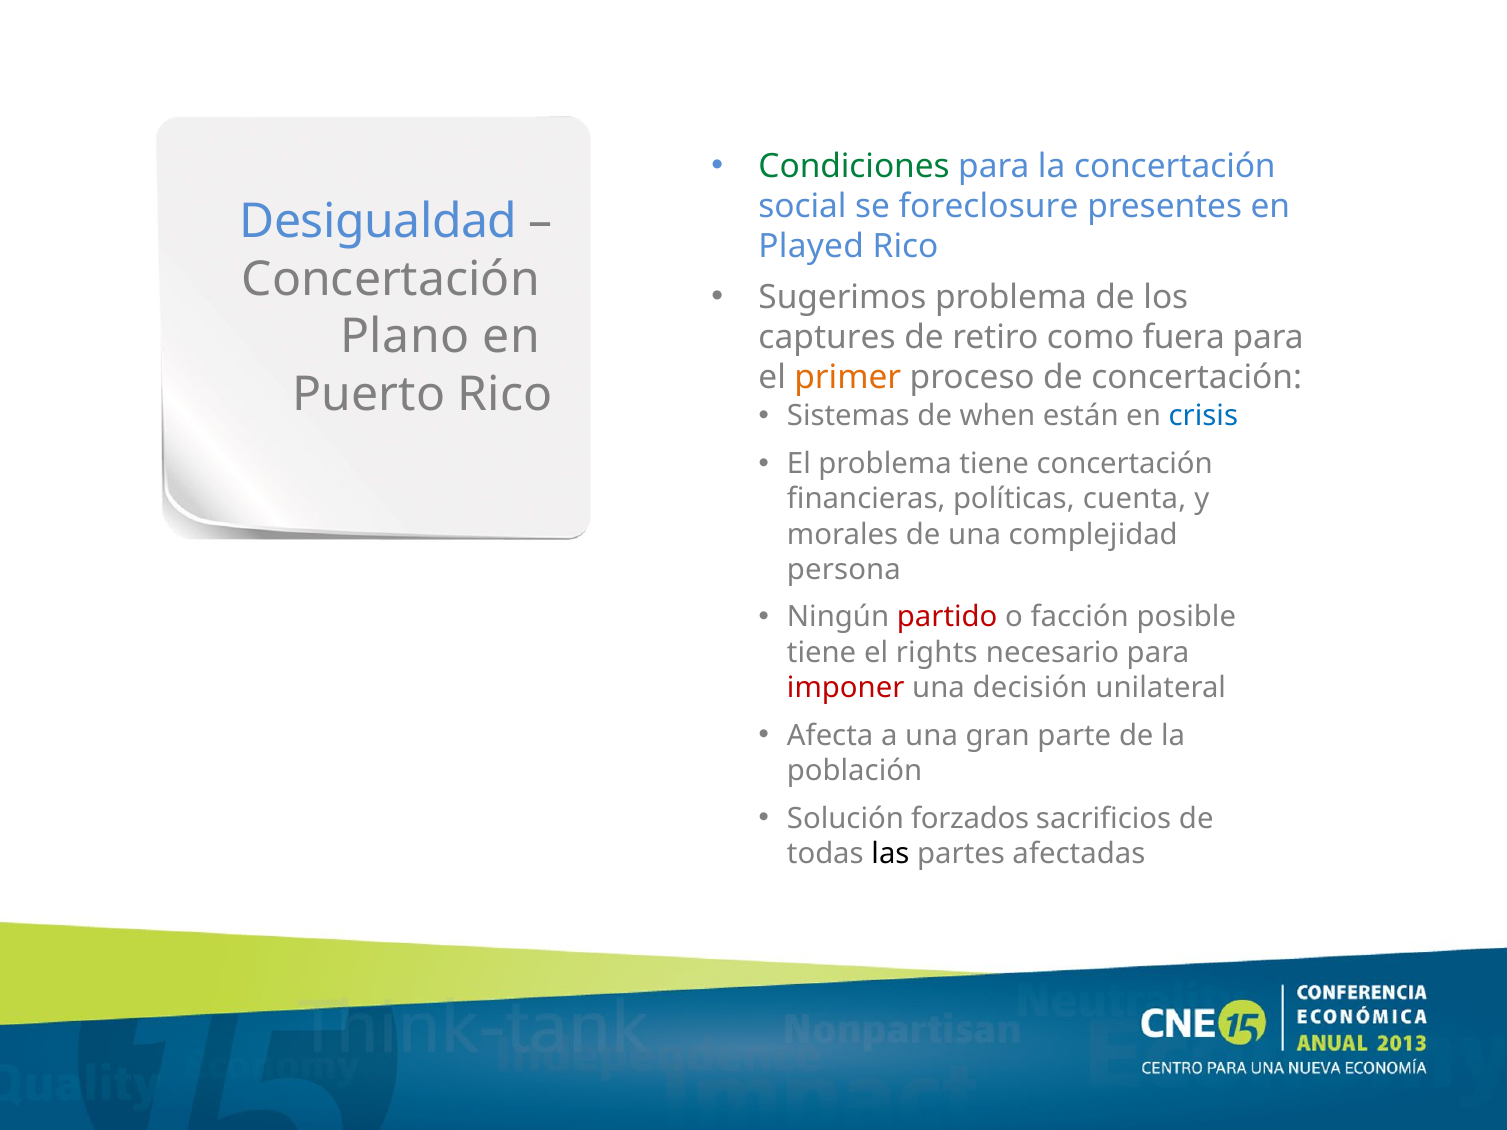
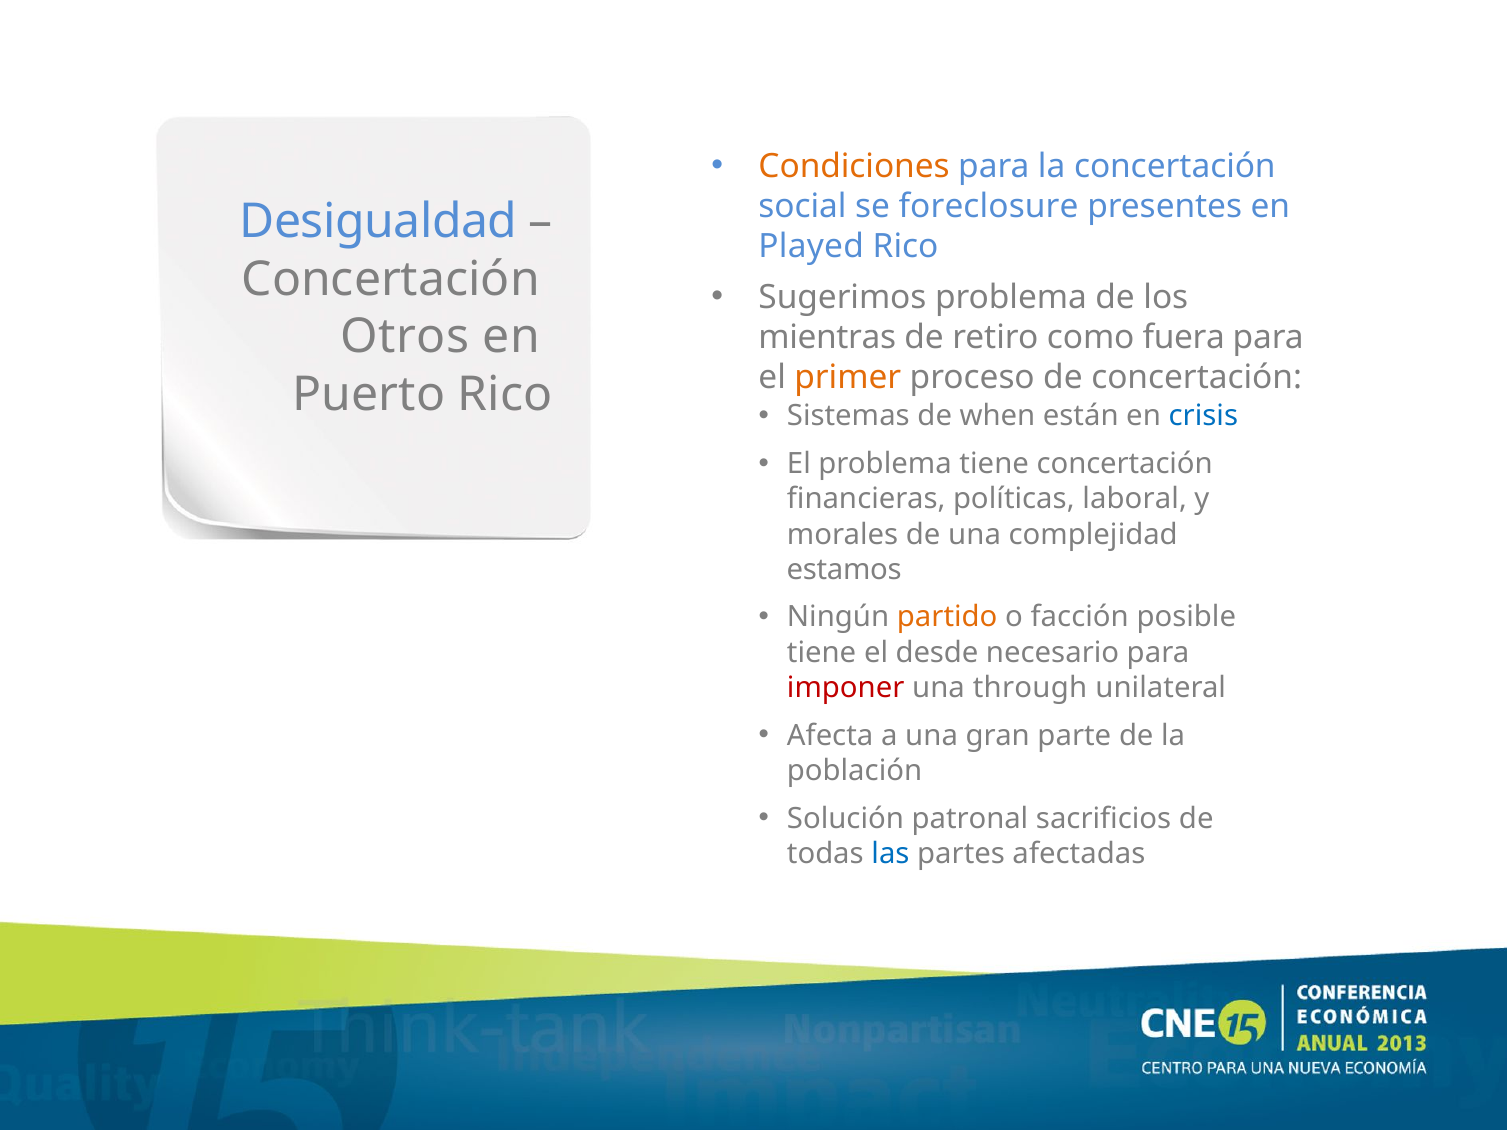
Condiciones colour: green -> orange
Plano: Plano -> Otros
captures: captures -> mientras
cuenta: cuenta -> laboral
persona: persona -> estamos
partido colour: red -> orange
rights: rights -> desde
decisión: decisión -> through
forzados: forzados -> patronal
las colour: black -> blue
